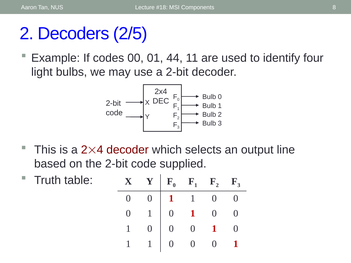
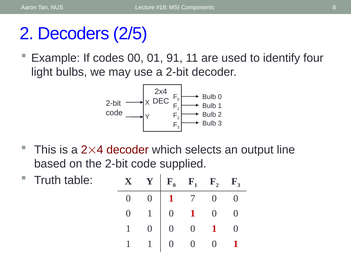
44: 44 -> 91
0 0 1 1: 1 -> 7
